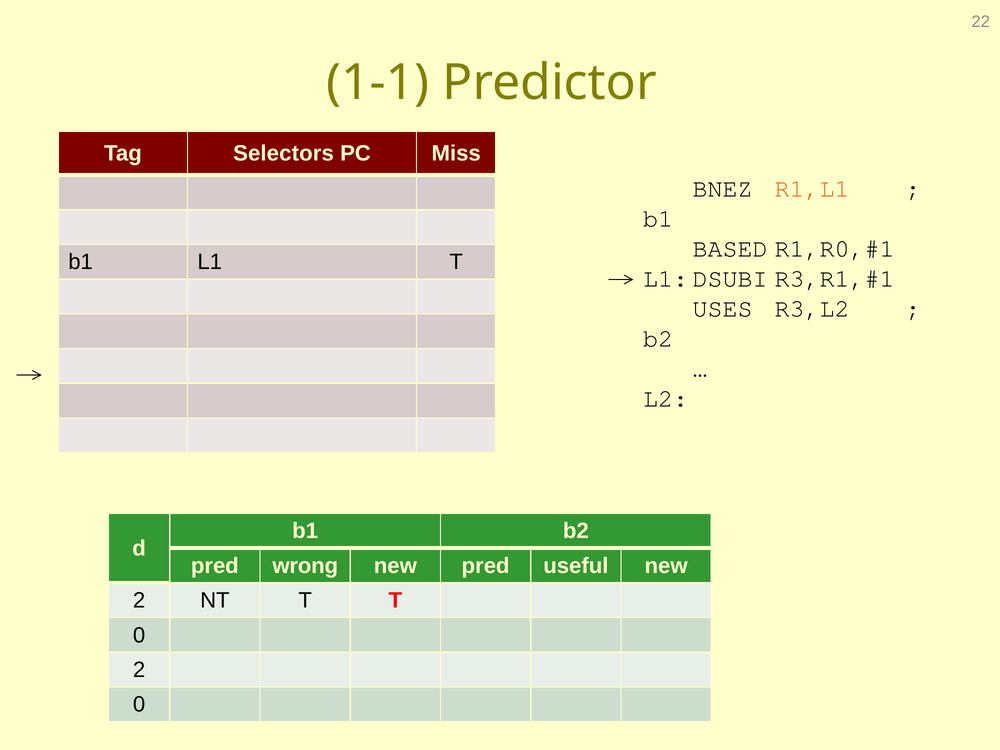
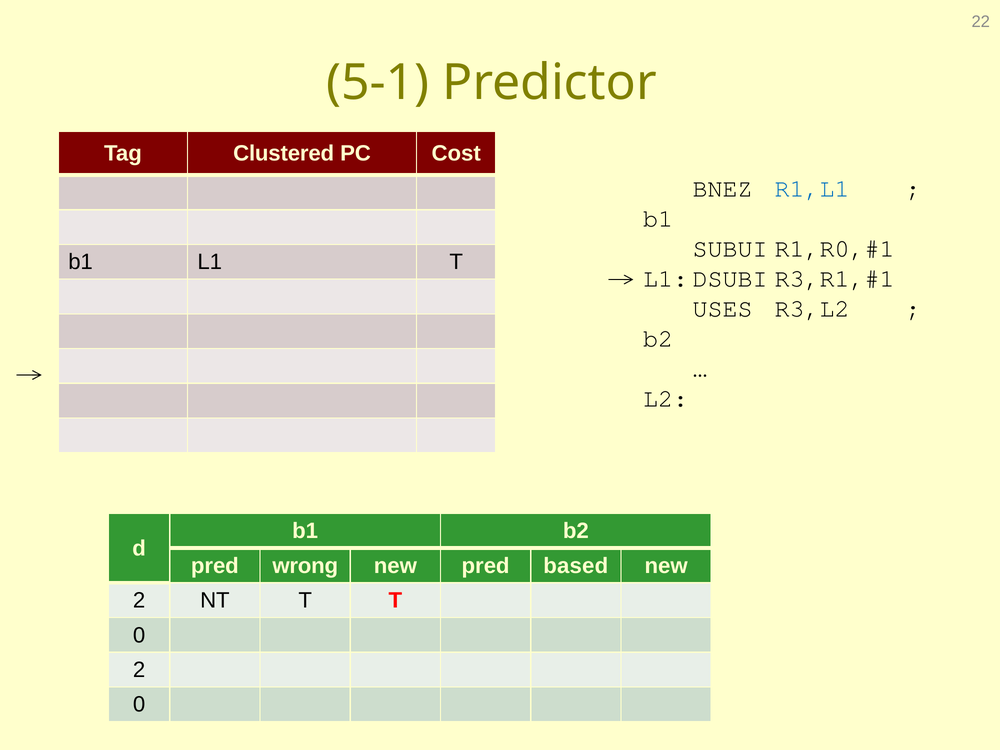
1-1: 1-1 -> 5-1
Selectors: Selectors -> Clustered
Miss: Miss -> Cost
R1,L1 colour: orange -> blue
BASED: BASED -> SUBUI
useful: useful -> based
